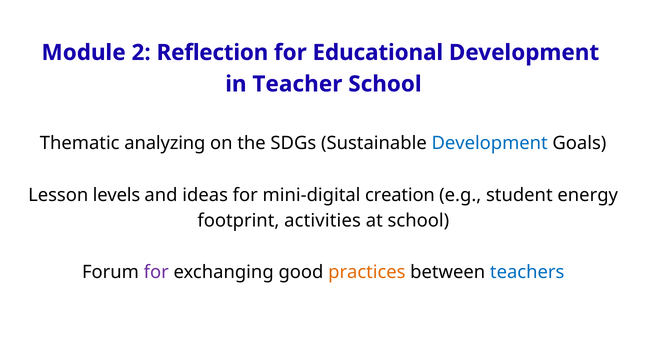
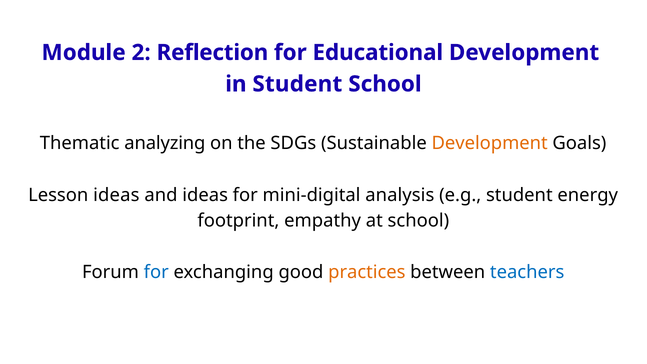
in Teacher: Teacher -> Student
Development at (490, 143) colour: blue -> orange
Lesson levels: levels -> ideas
creation: creation -> analysis
activities: activities -> empathy
for at (156, 272) colour: purple -> blue
